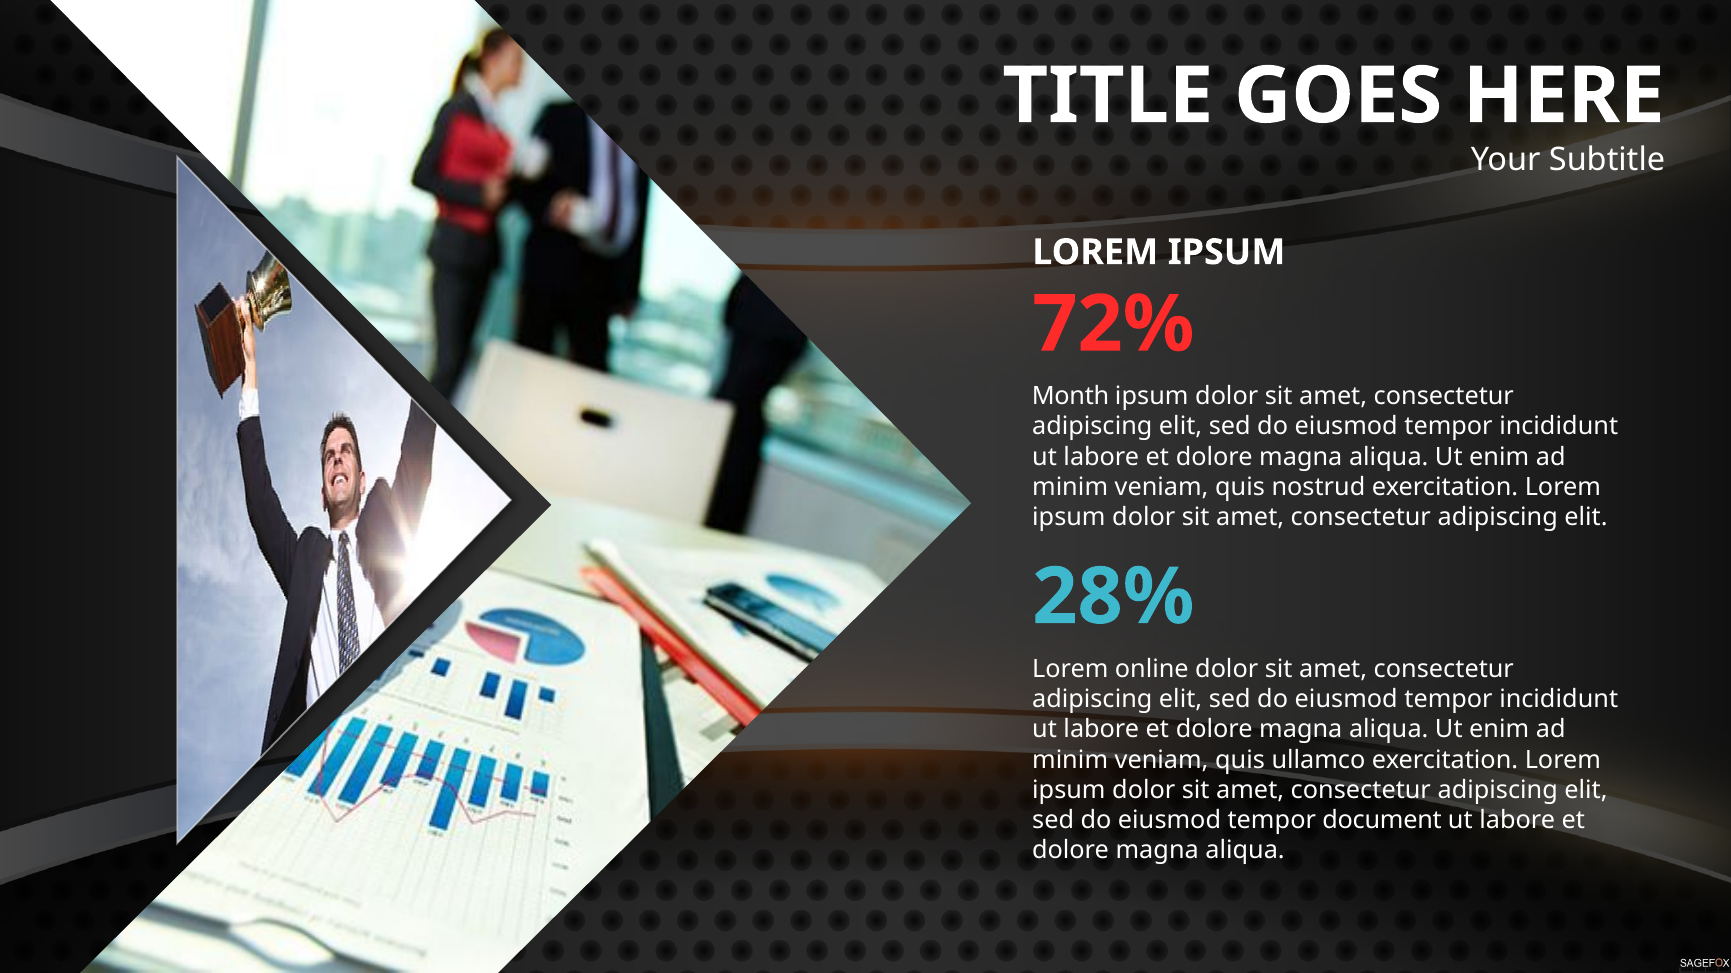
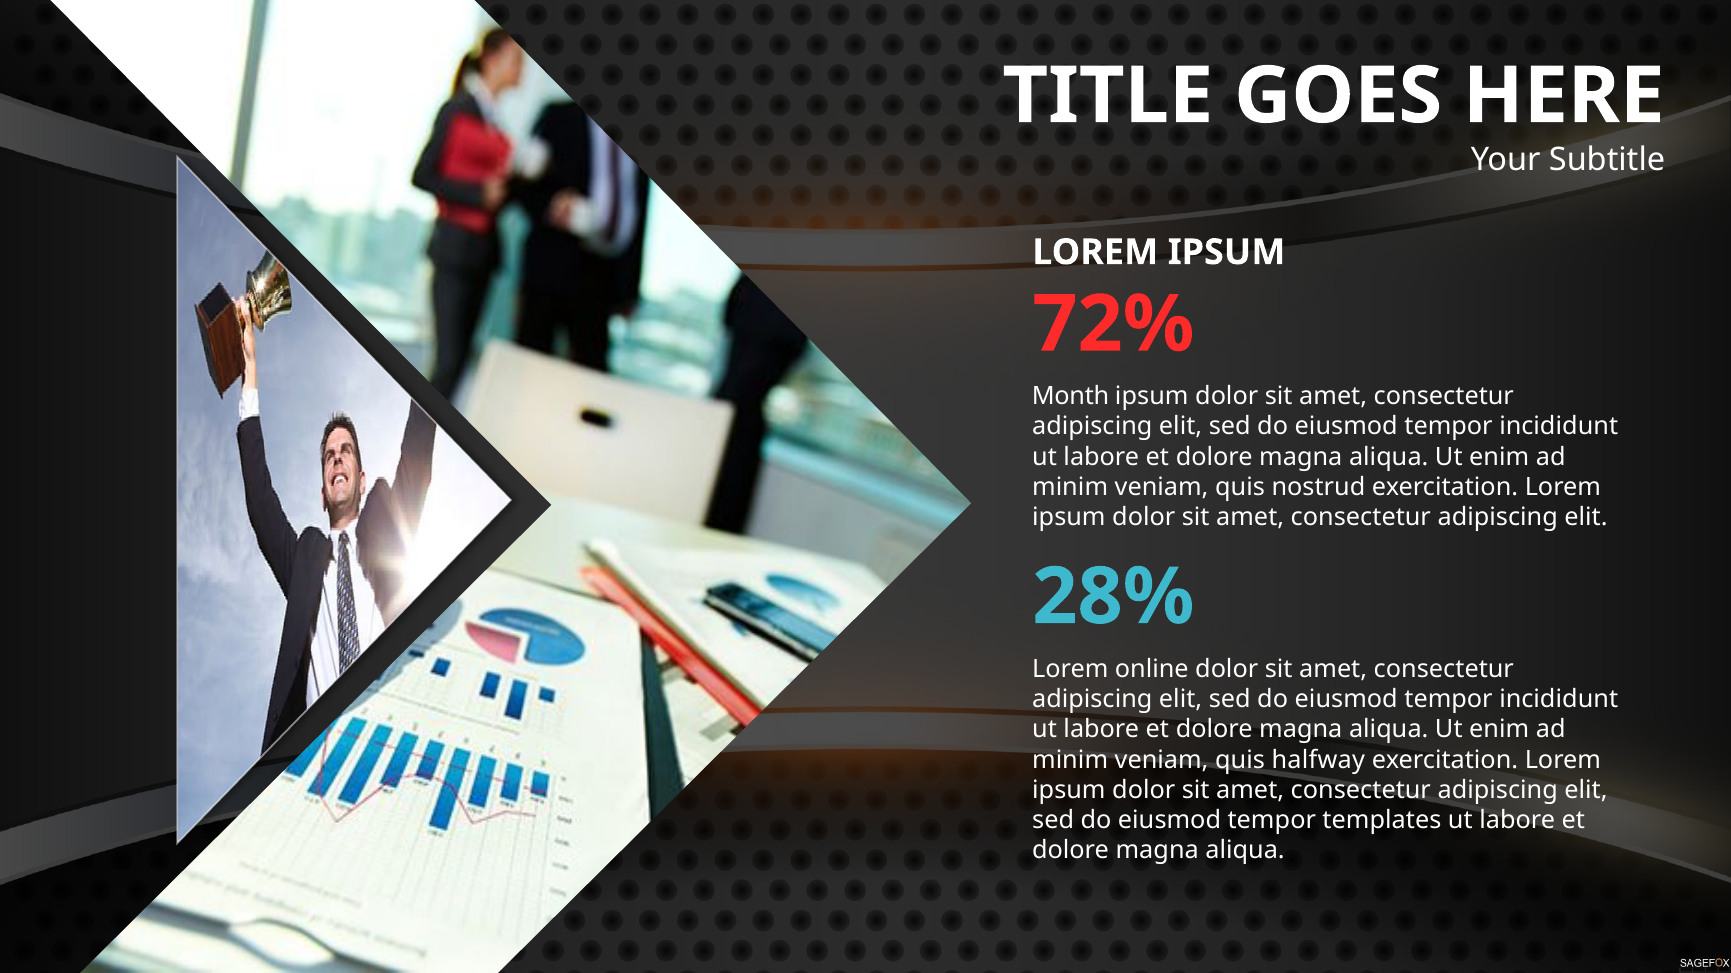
ullamco: ullamco -> halfway
document: document -> templates
